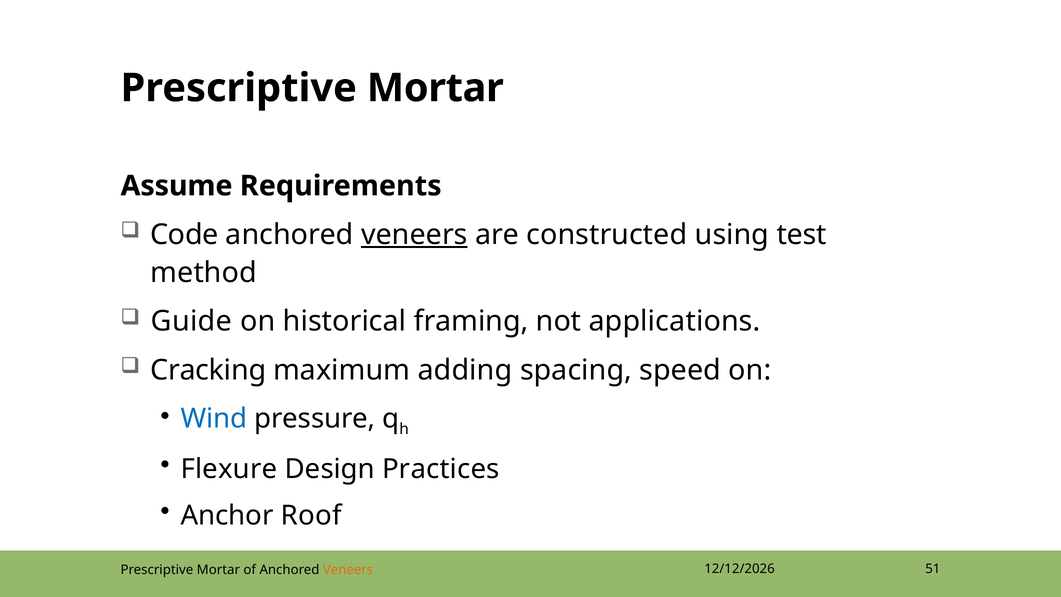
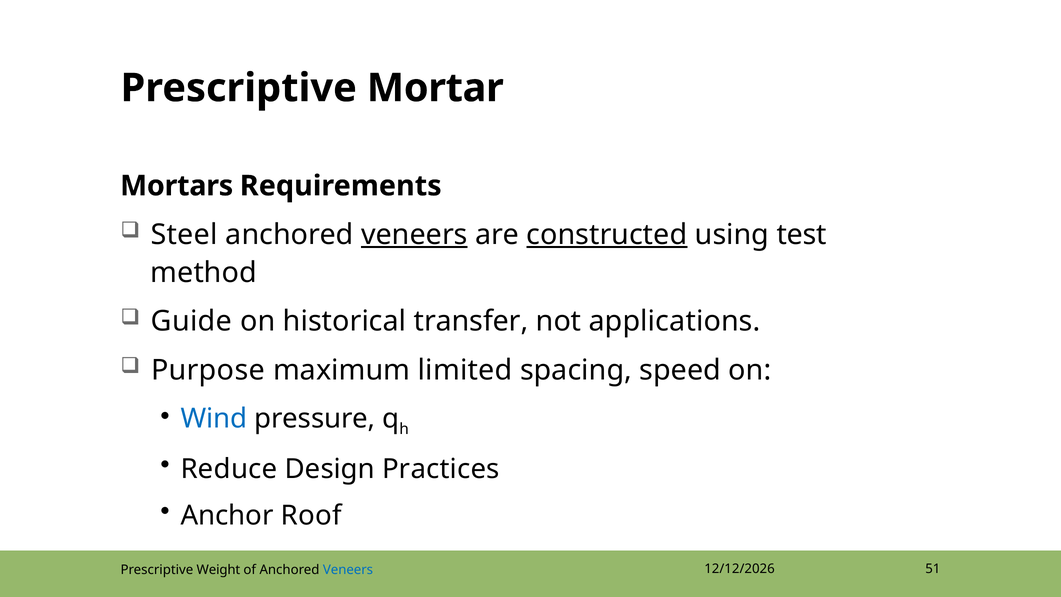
Assume: Assume -> Mortars
Code: Code -> Steel
constructed underline: none -> present
framing: framing -> transfer
Cracking: Cracking -> Purpose
adding: adding -> limited
Flexure: Flexure -> Reduce
Mortar at (218, 570): Mortar -> Weight
Veneers at (348, 570) colour: orange -> blue
